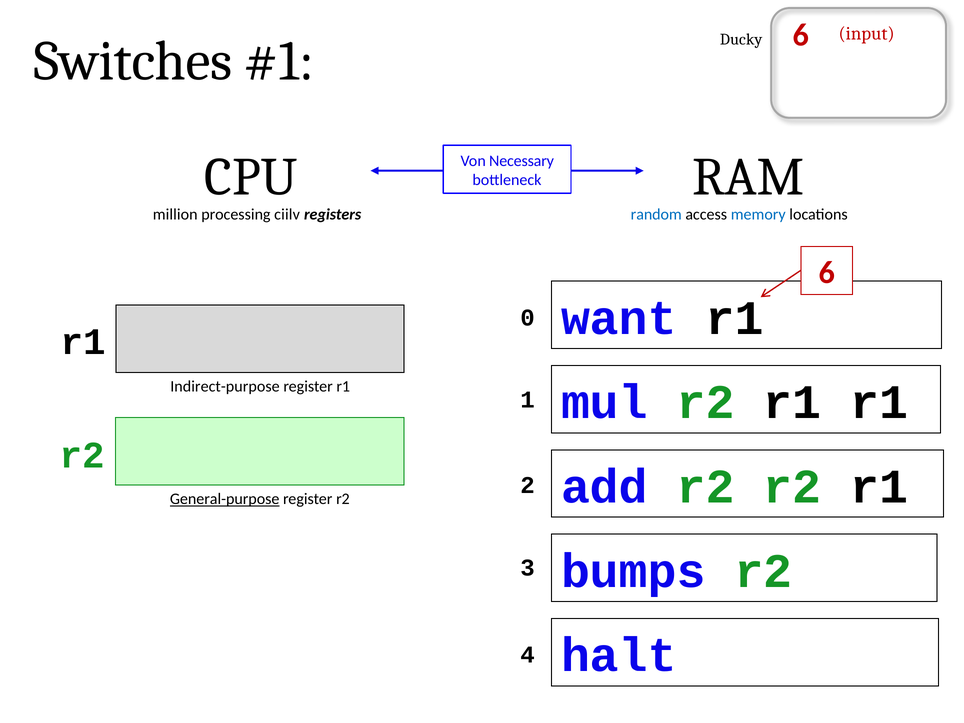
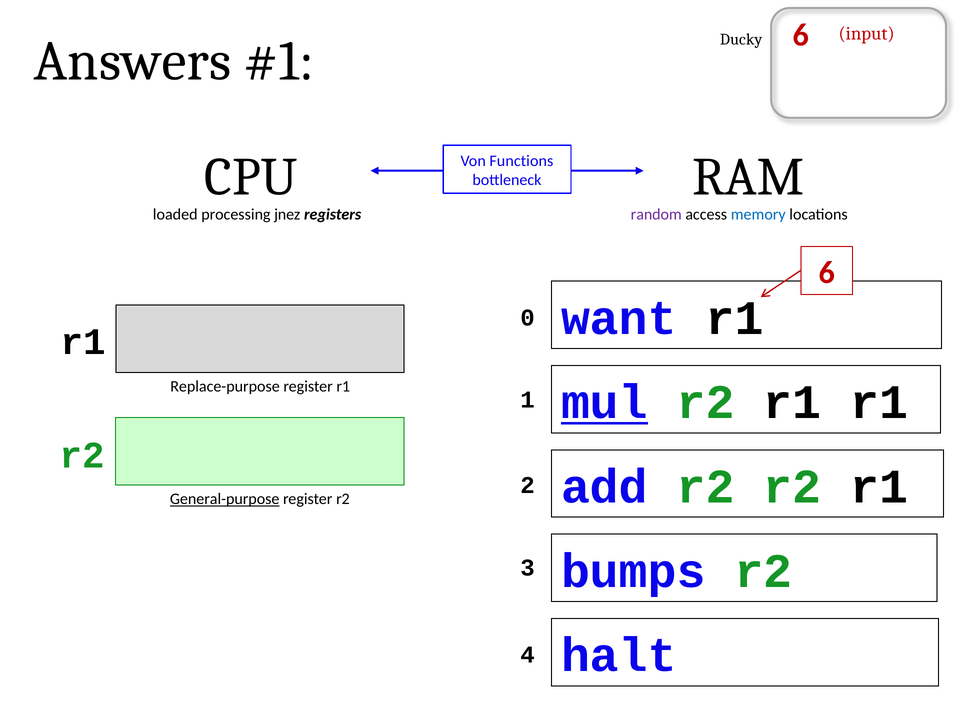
Switches: Switches -> Answers
Necessary: Necessary -> Functions
million: million -> loaded
ciilv: ciilv -> jnez
random colour: blue -> purple
Indirect-purpose: Indirect-purpose -> Replace-purpose
mul underline: none -> present
